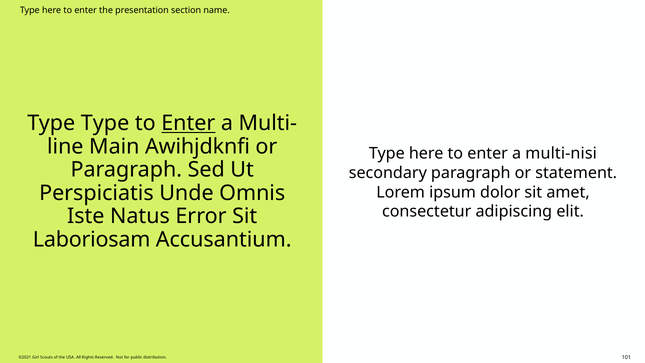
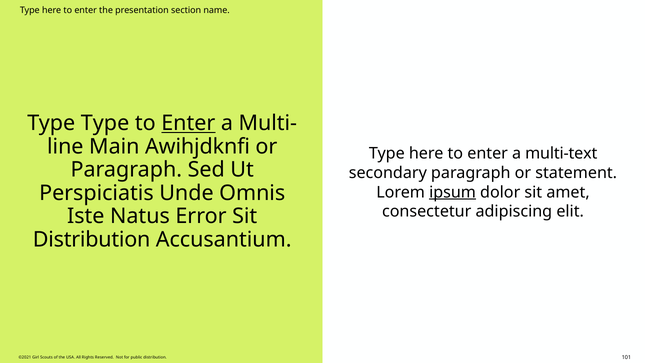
multi-nisi: multi-nisi -> multi-text
ipsum underline: none -> present
Laboriosam at (92, 239): Laboriosam -> Distribution
